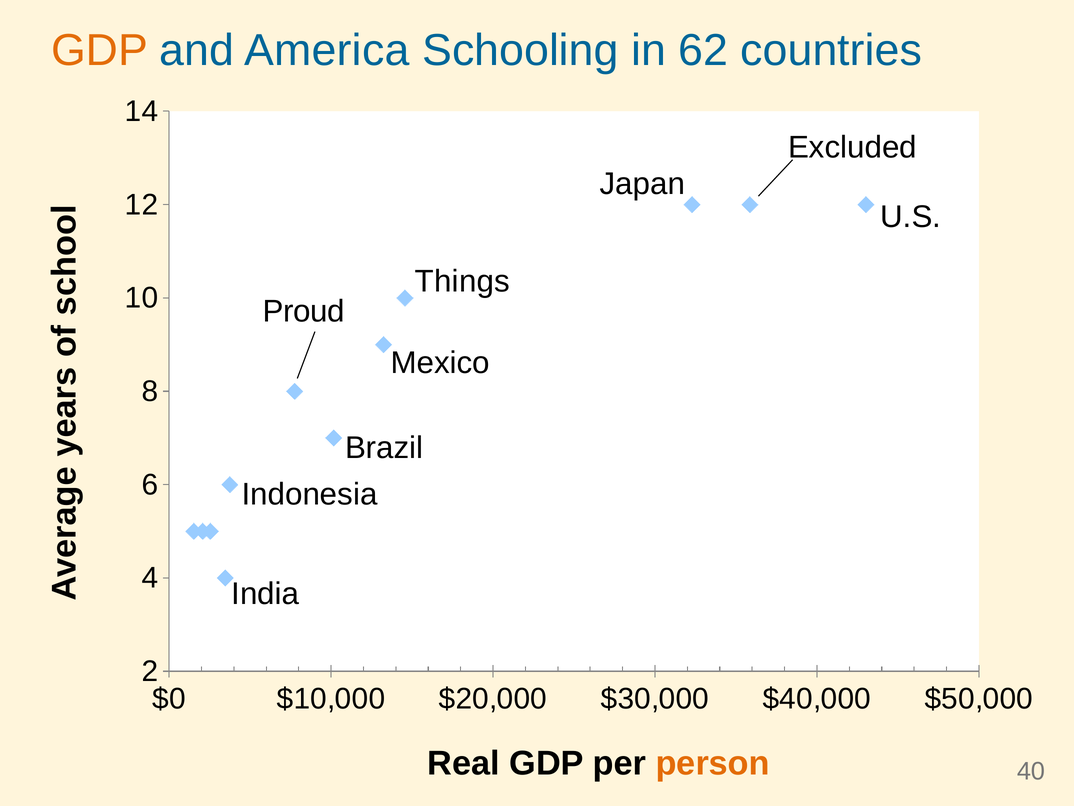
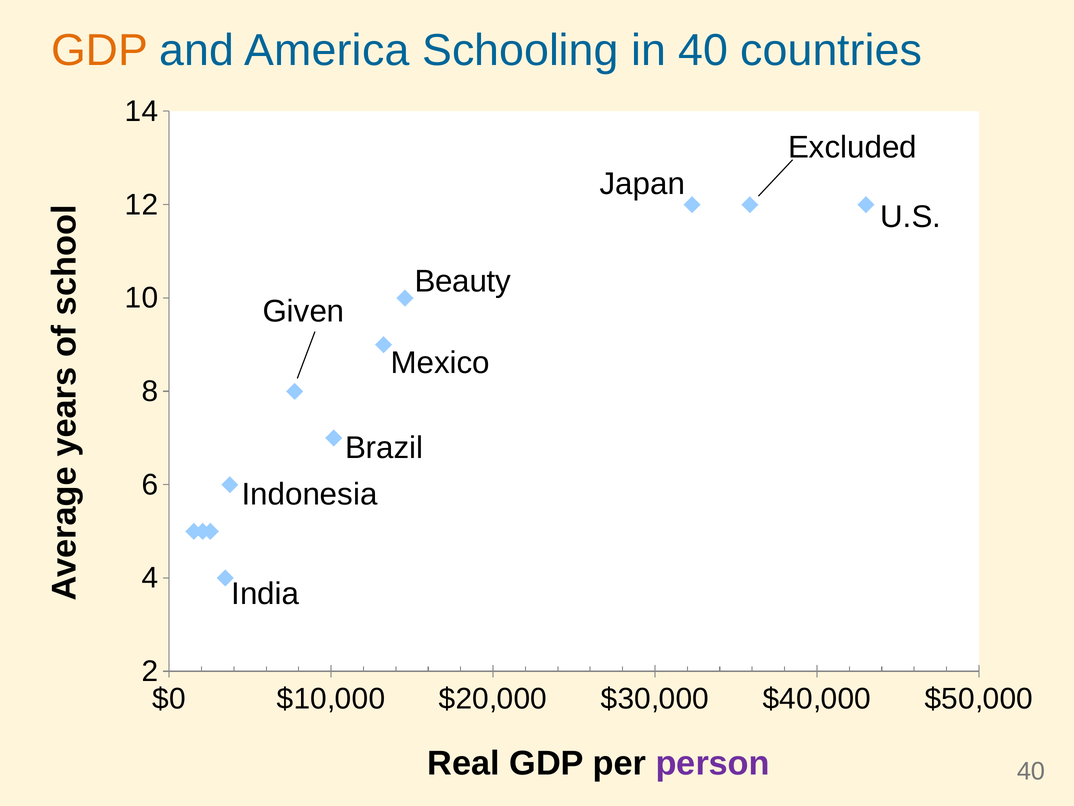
in 62: 62 -> 40
Things: Things -> Beauty
Proud: Proud -> Given
person colour: orange -> purple
